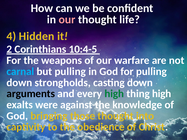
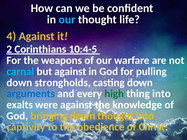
our at (67, 20) colour: pink -> light blue
4 Hidden: Hidden -> Against
but pulling: pulling -> against
arguments colour: black -> blue
thing high: high -> into
bringing those: those -> down
